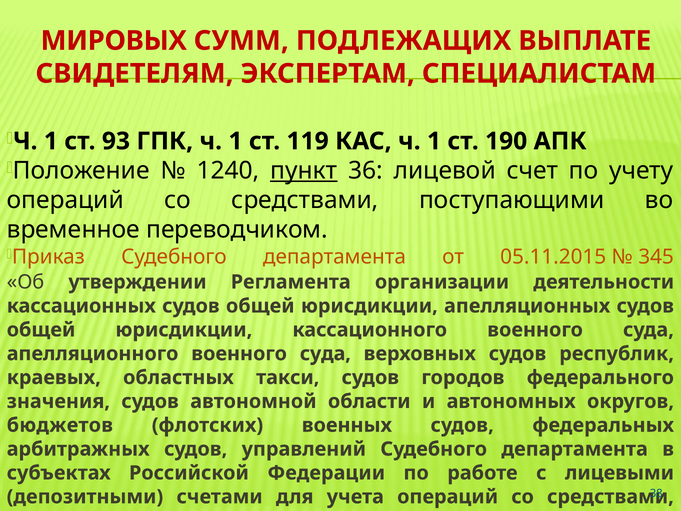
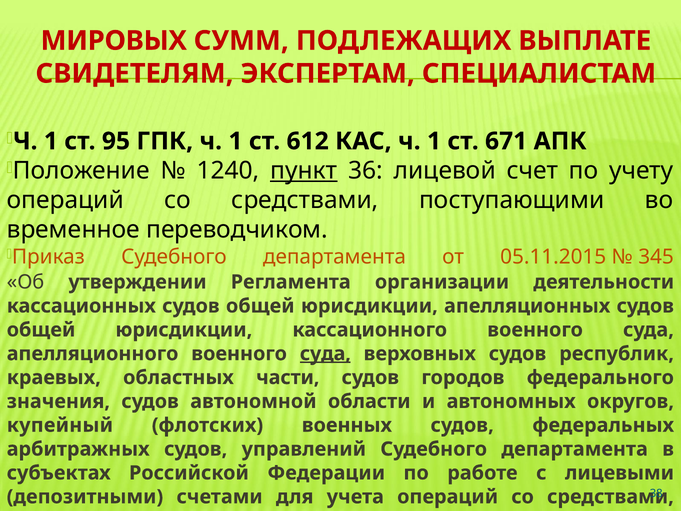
93: 93 -> 95
119: 119 -> 612
190: 190 -> 671
суда at (325, 354) underline: none -> present
такси: такси -> части
бюджетов: бюджетов -> купейный
